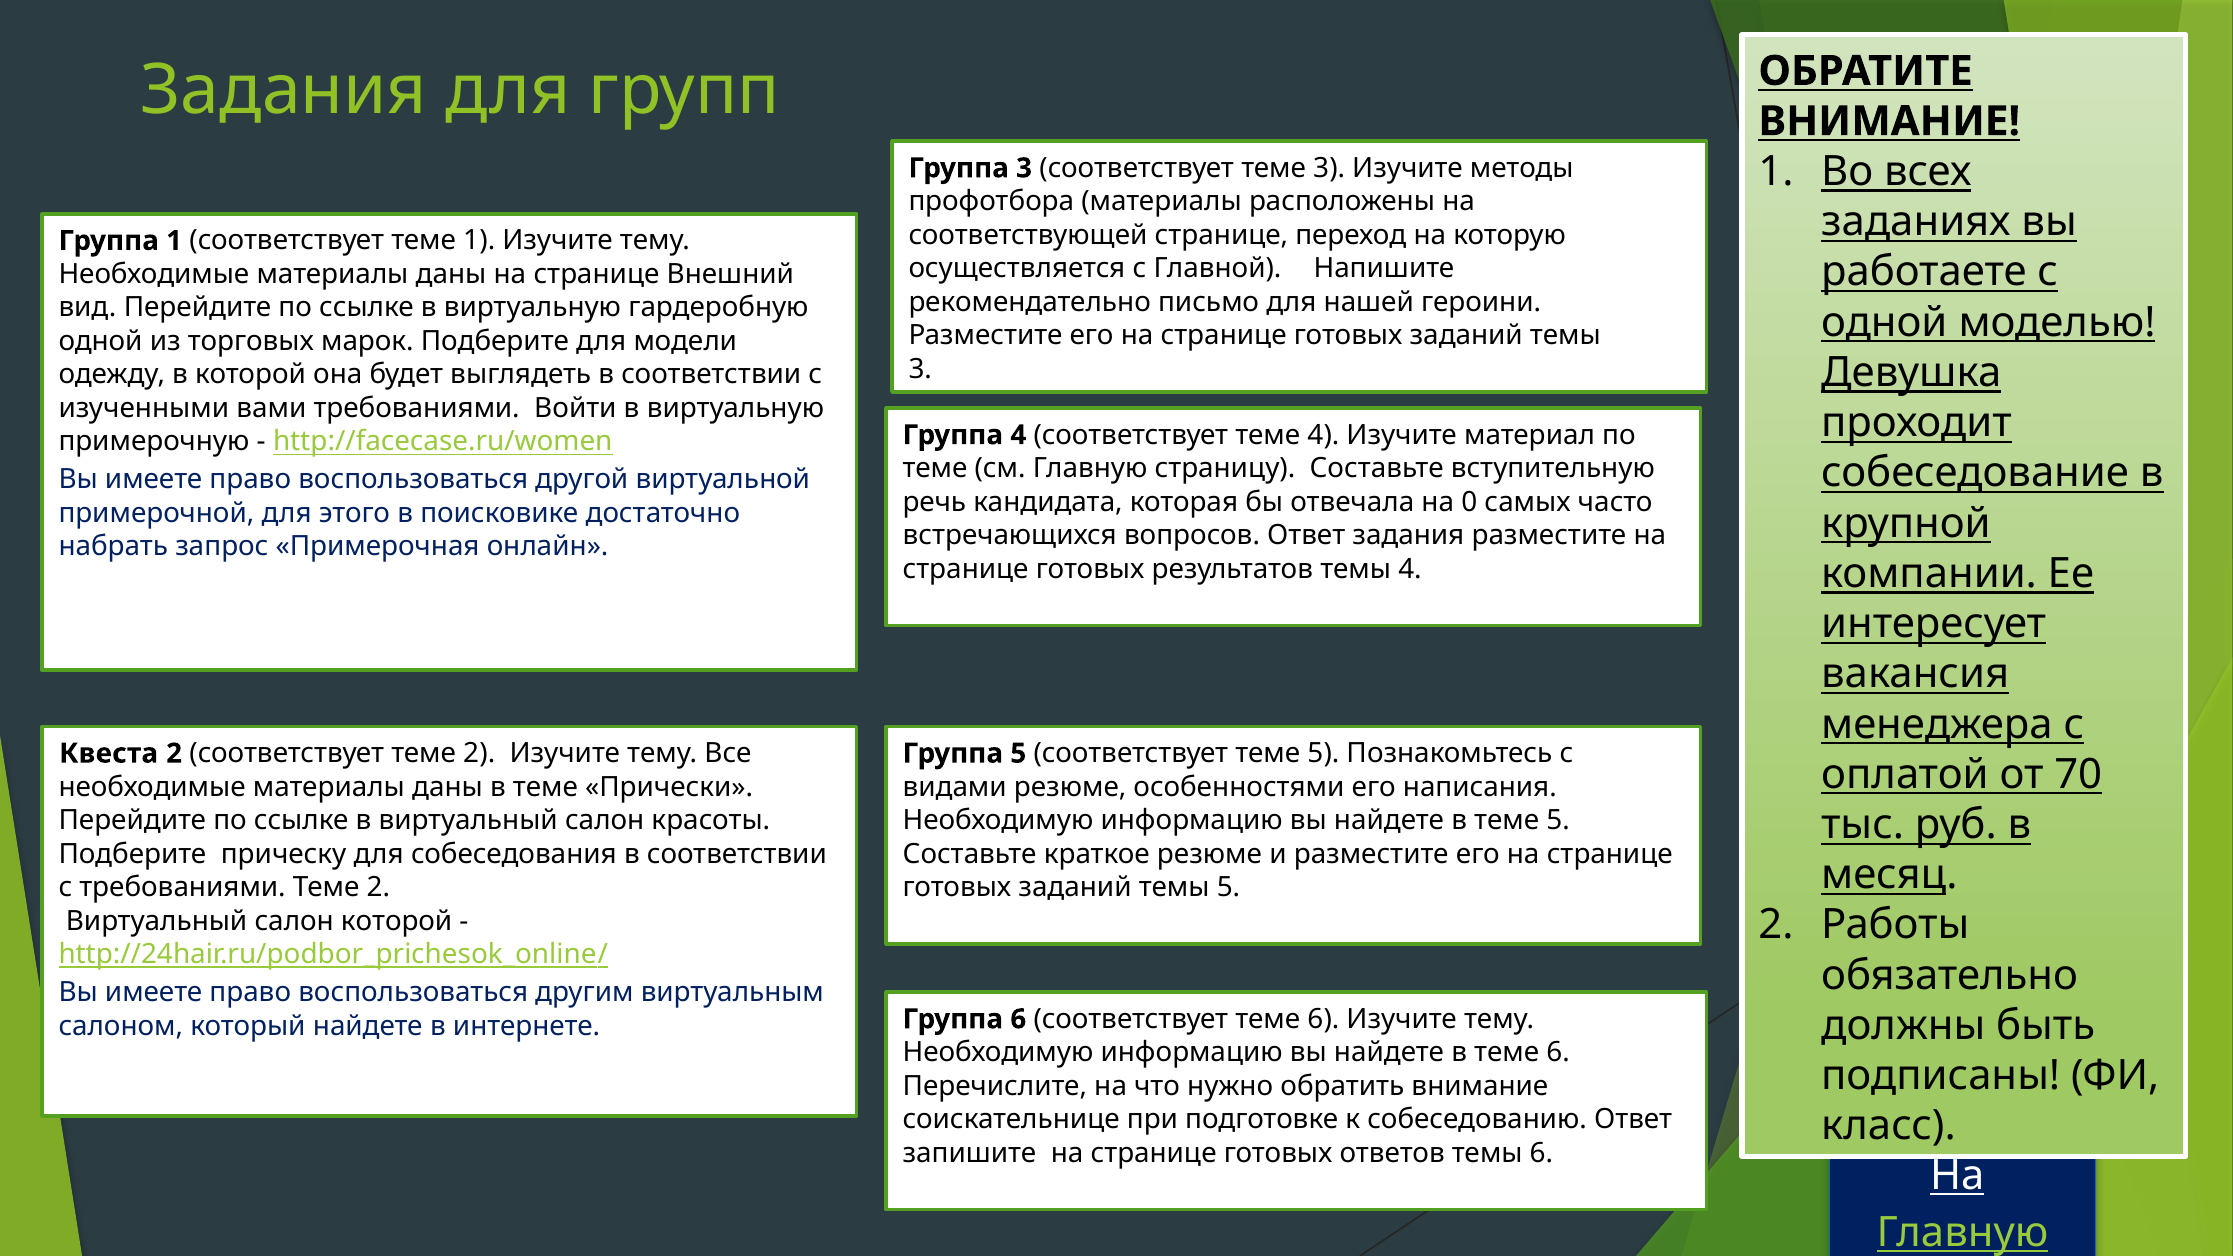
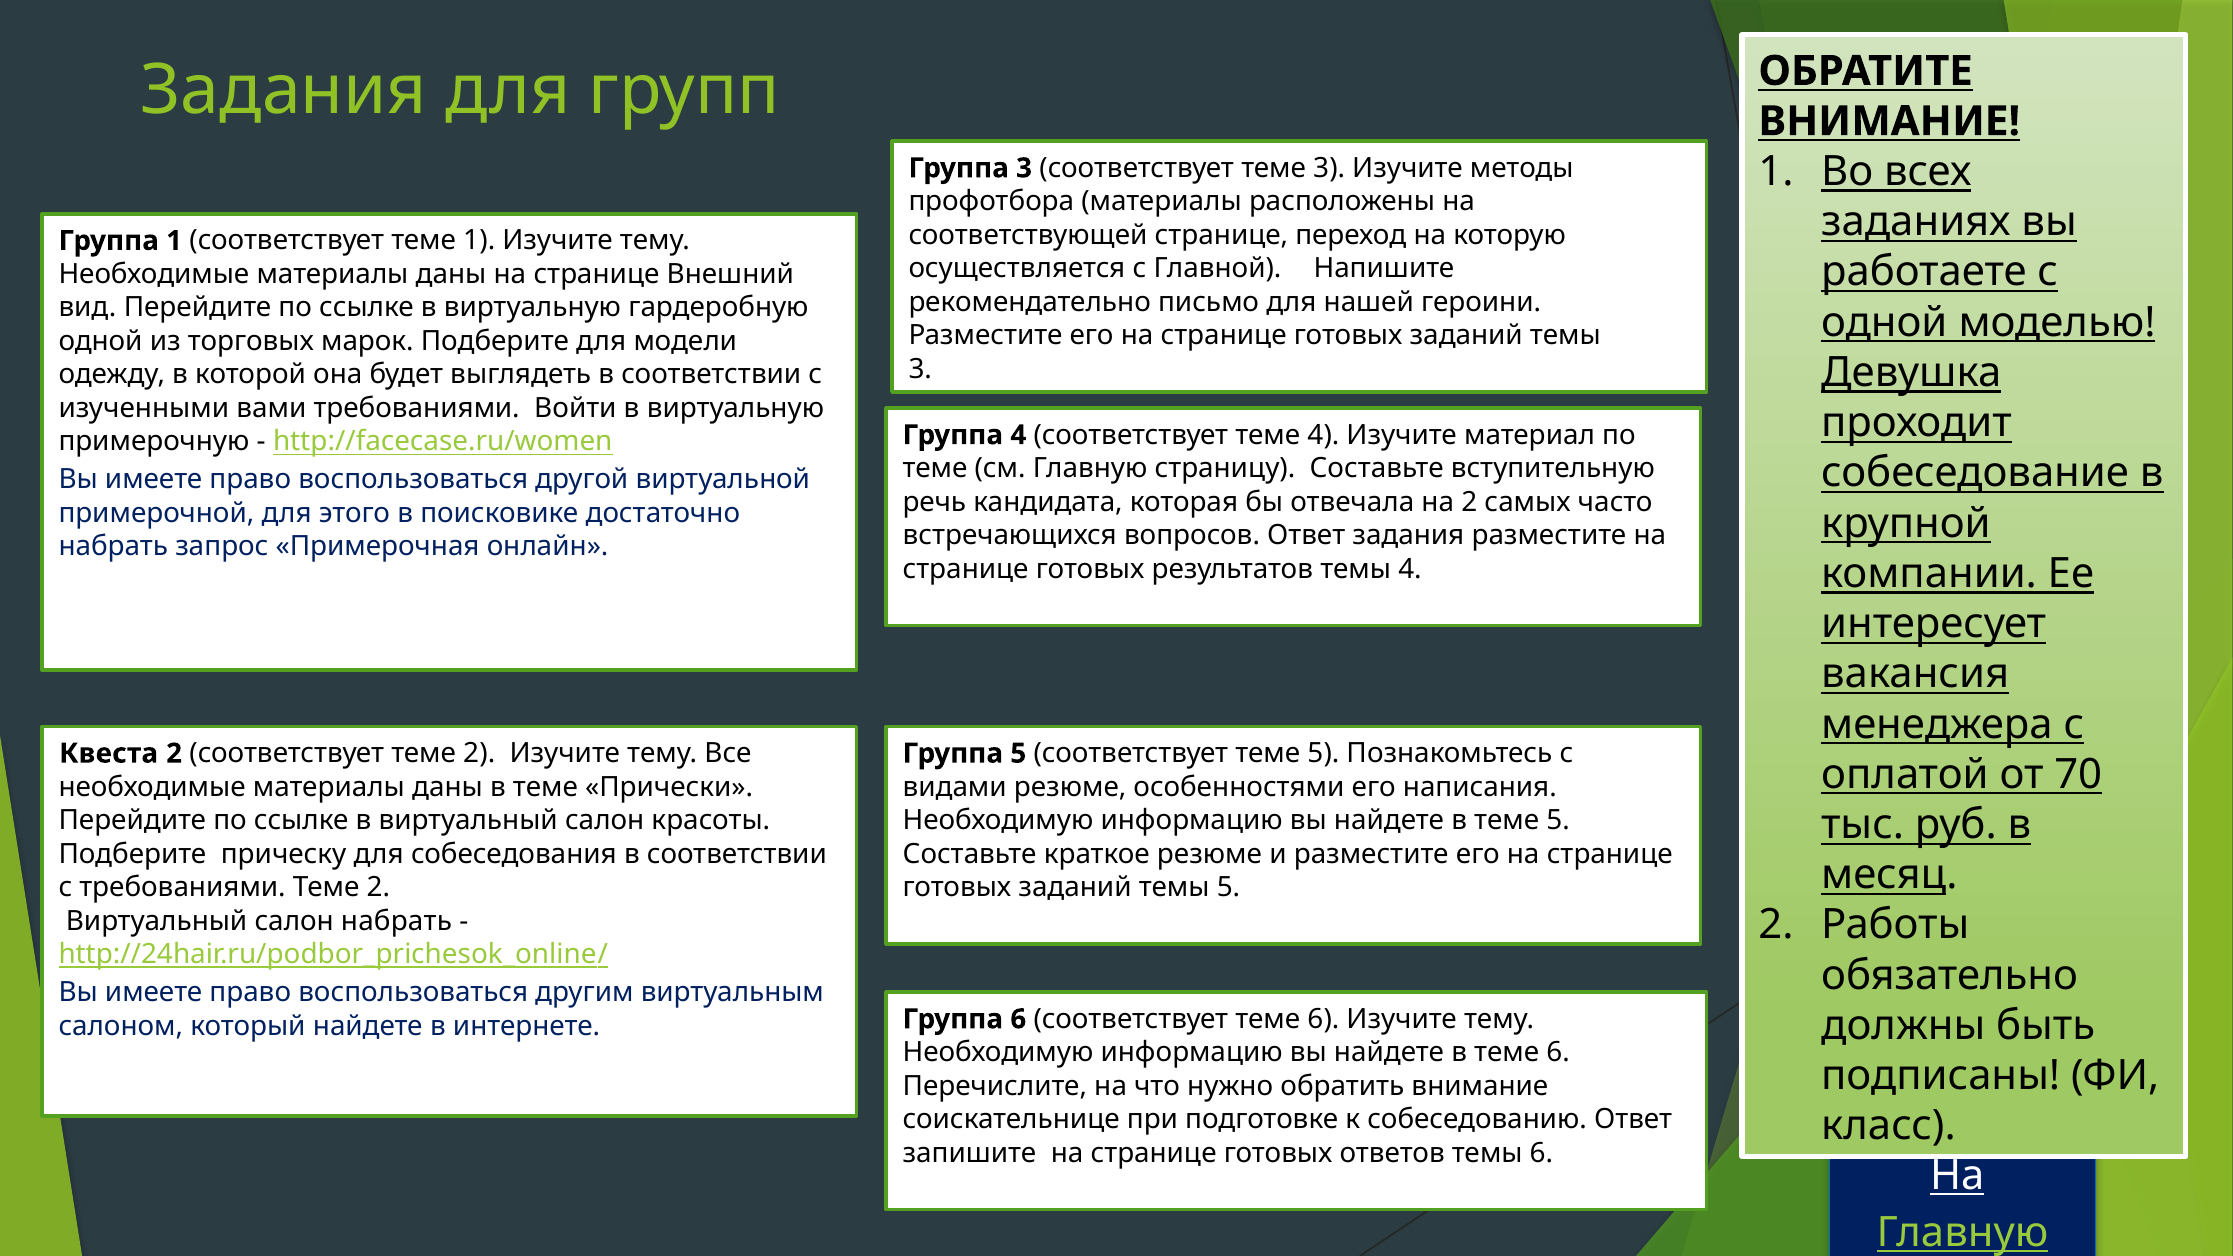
на 0: 0 -> 2
салон которой: которой -> набрать
